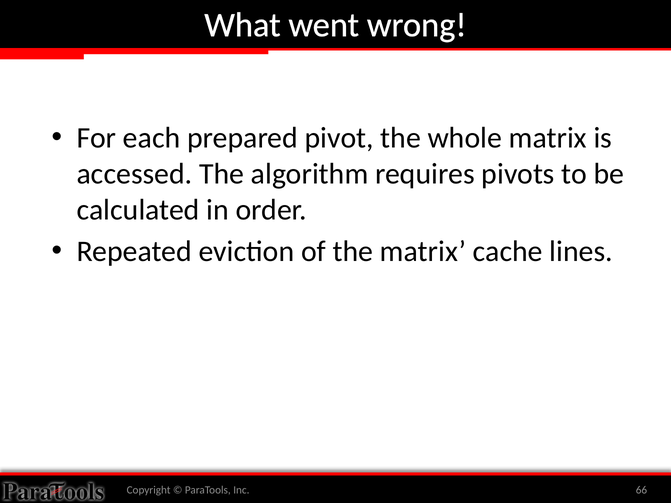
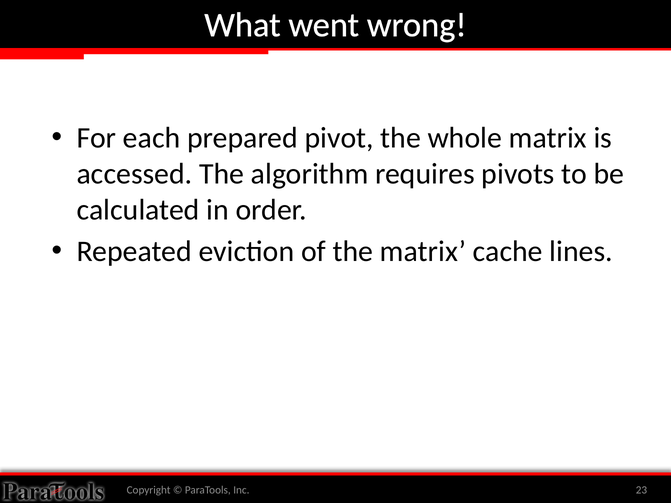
66: 66 -> 23
